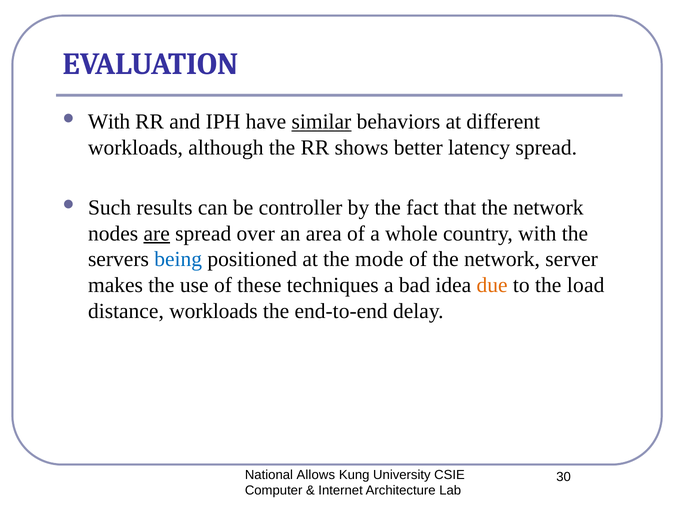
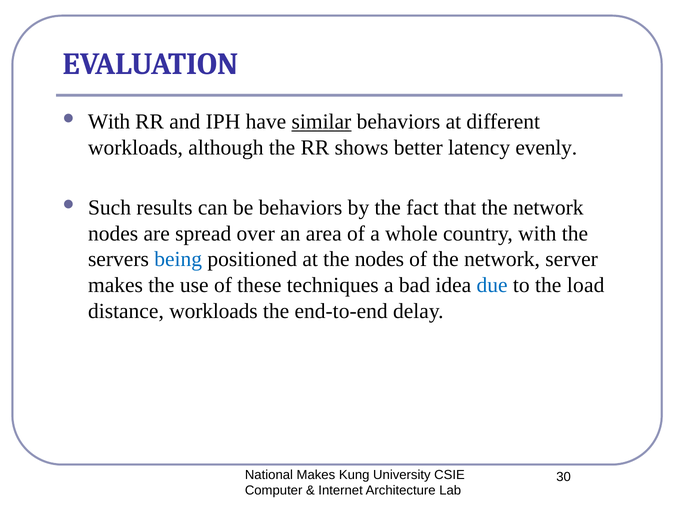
latency spread: spread -> evenly
be controller: controller -> behaviors
are underline: present -> none
the mode: mode -> nodes
due colour: orange -> blue
National Allows: Allows -> Makes
